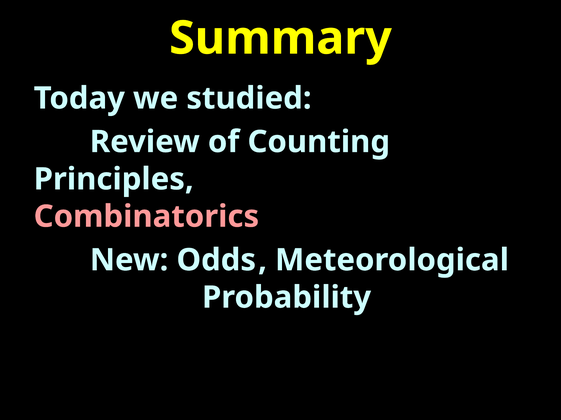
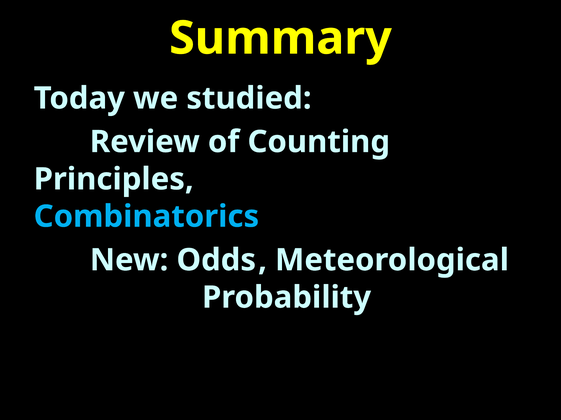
Combinatorics colour: pink -> light blue
